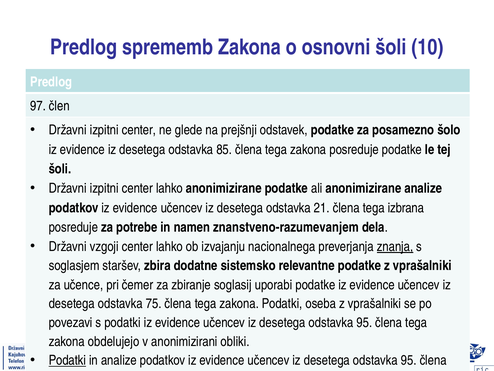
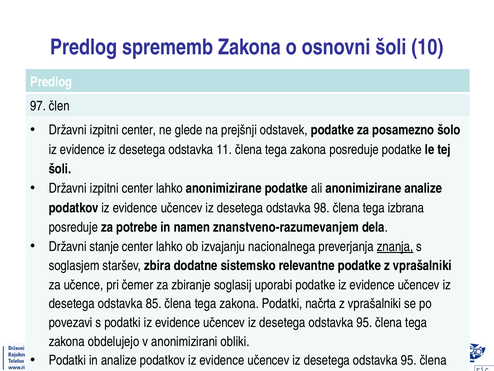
85: 85 -> 11
21: 21 -> 98
vzgoji: vzgoji -> stanje
75: 75 -> 85
oseba: oseba -> načrta
Podatki at (67, 360) underline: present -> none
